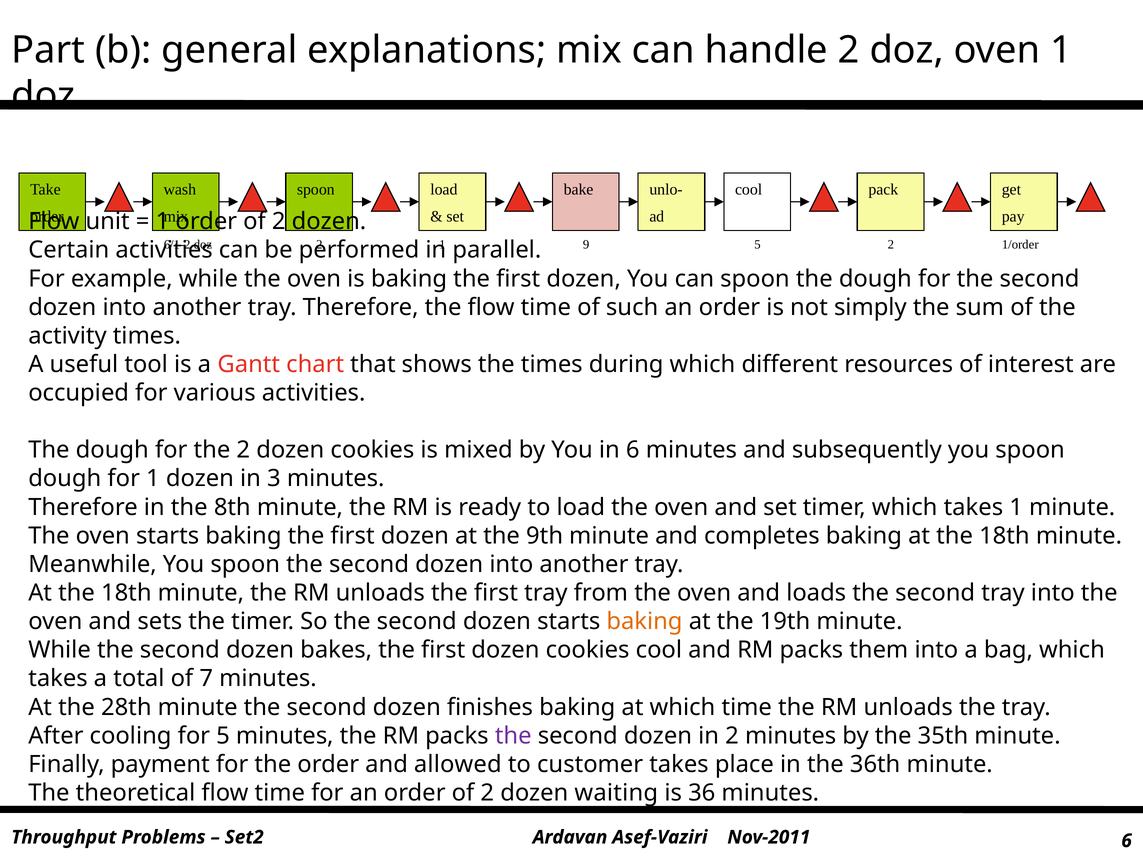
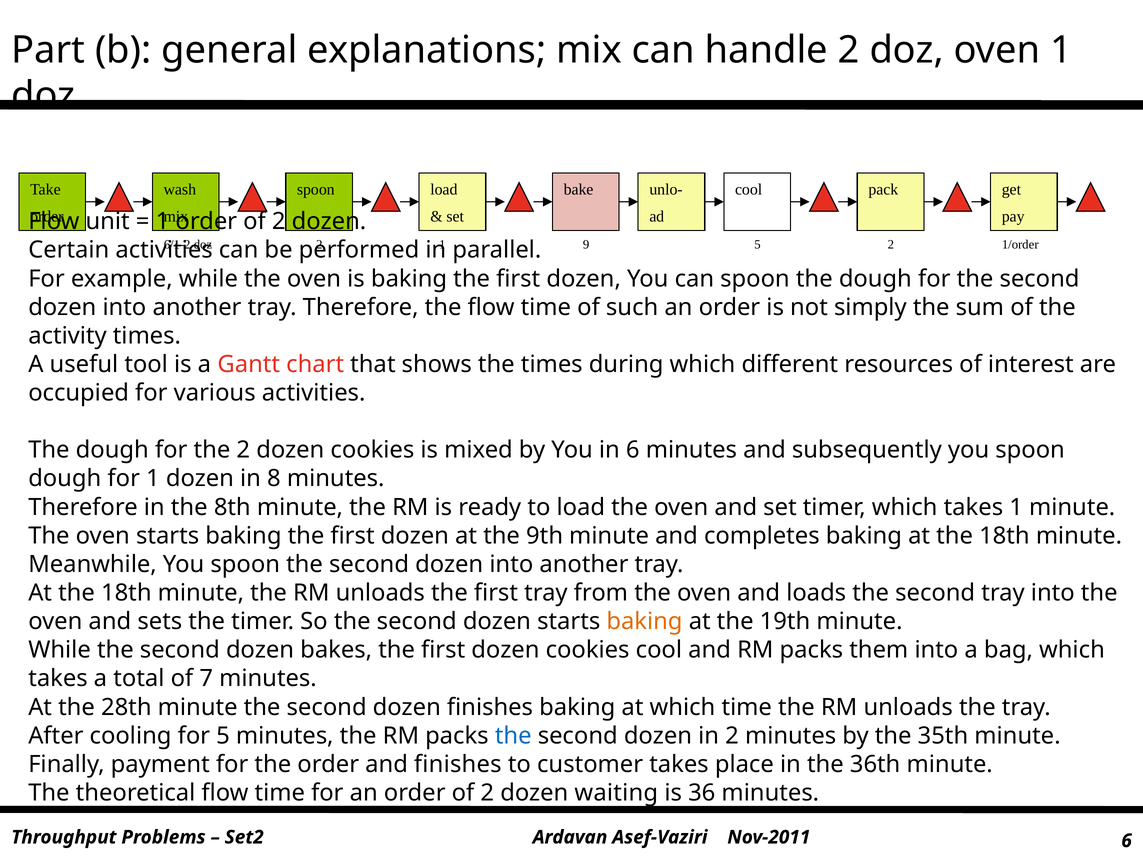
3: 3 -> 8
the at (513, 736) colour: purple -> blue
and allowed: allowed -> finishes
